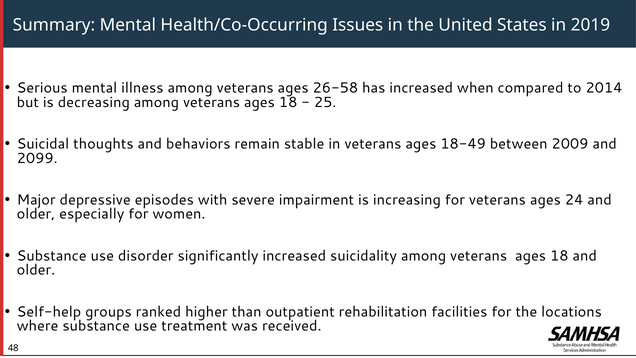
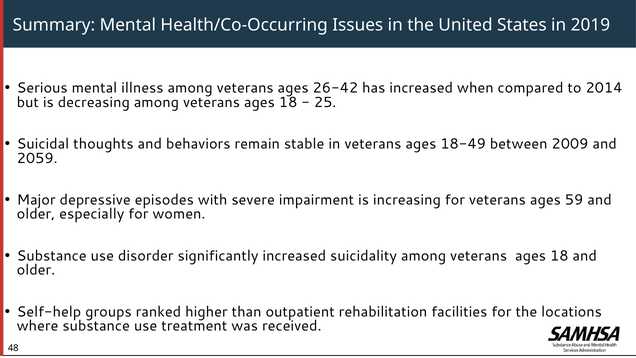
26-58: 26-58 -> 26-42
2099: 2099 -> 2059
24: 24 -> 59
